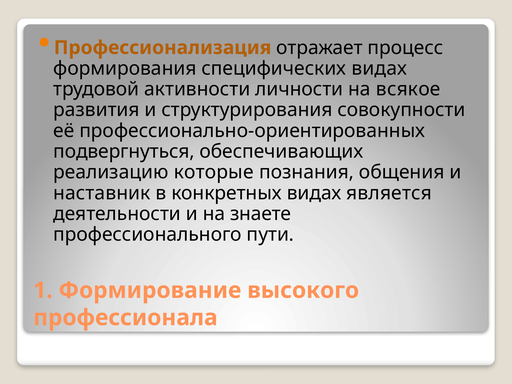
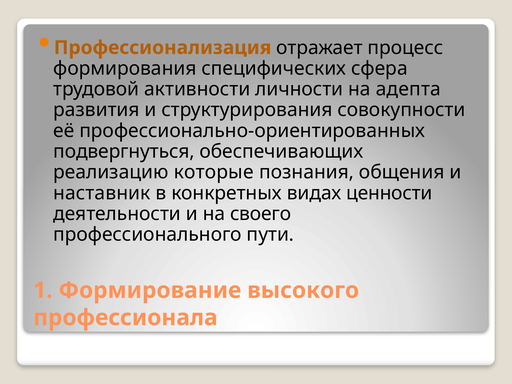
специфических видах: видах -> сфера
всякое: всякое -> адепта
является: является -> ценности
знаете: знаете -> своего
